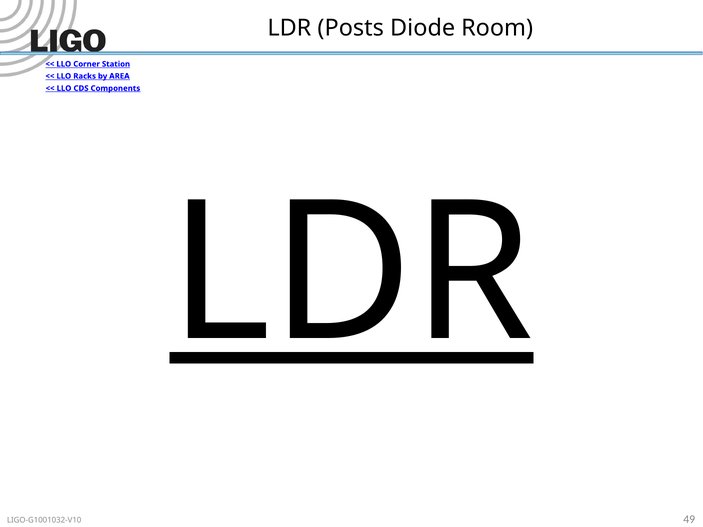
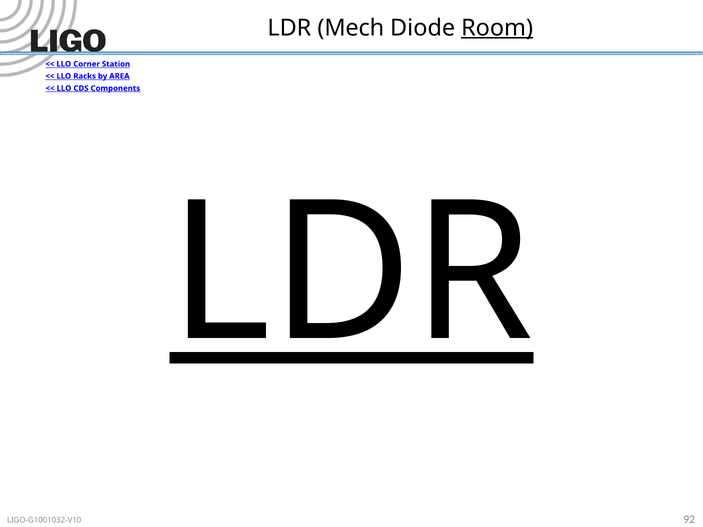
Posts: Posts -> Mech
Room underline: none -> present
49: 49 -> 92
